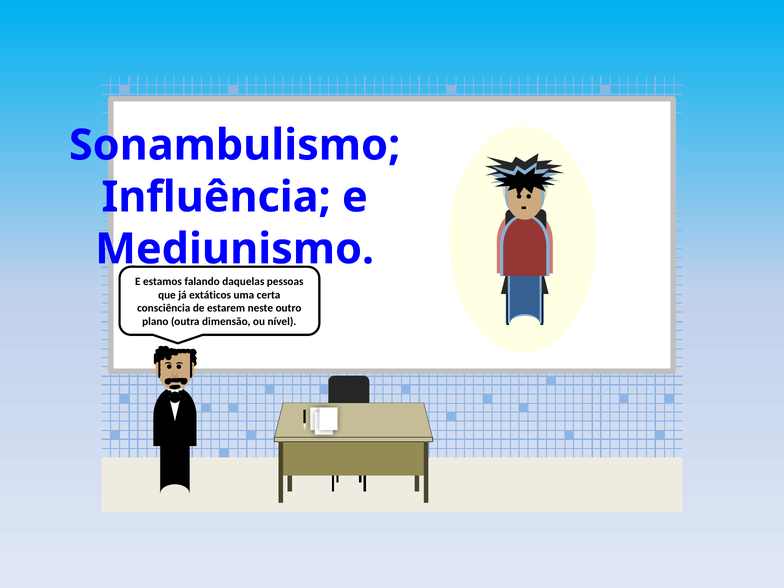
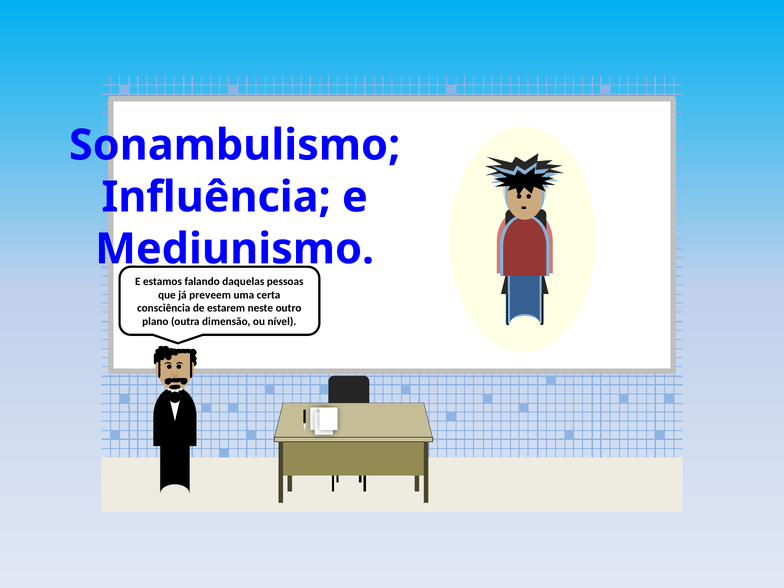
extáticos: extáticos -> preveem
